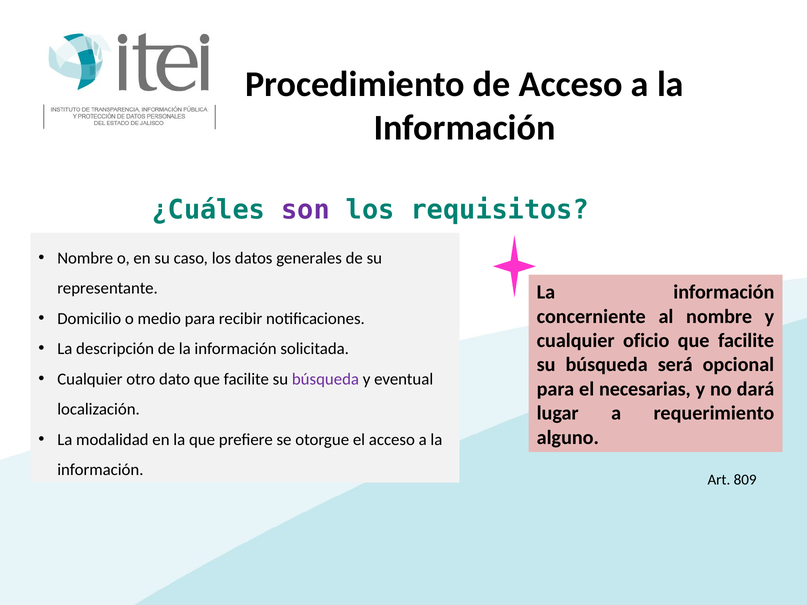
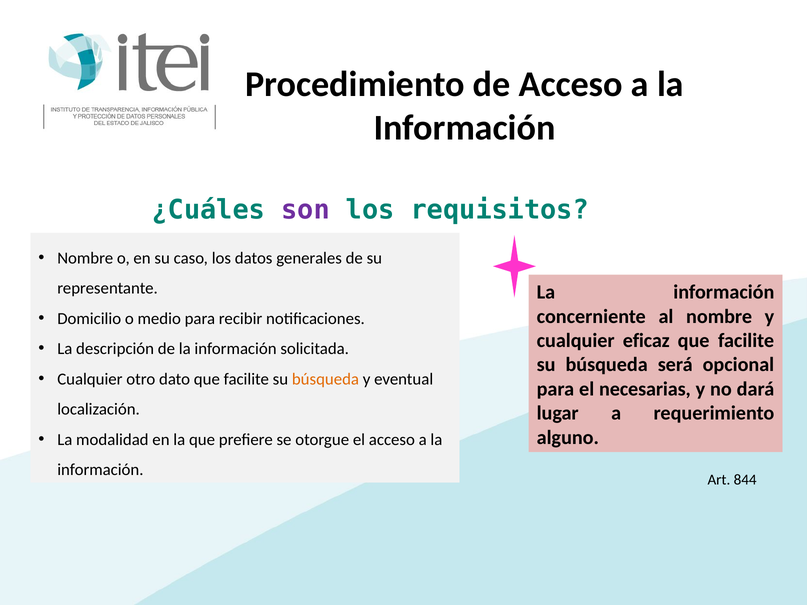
oficio: oficio -> eficaz
búsqueda at (325, 379) colour: purple -> orange
809: 809 -> 844
